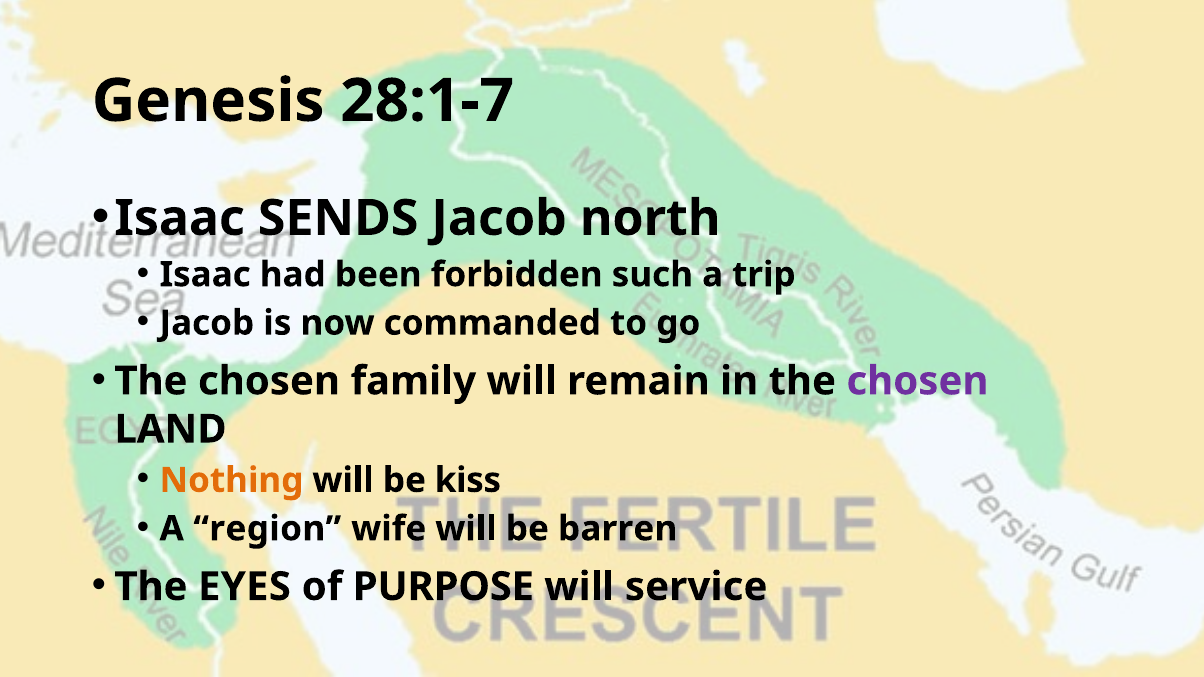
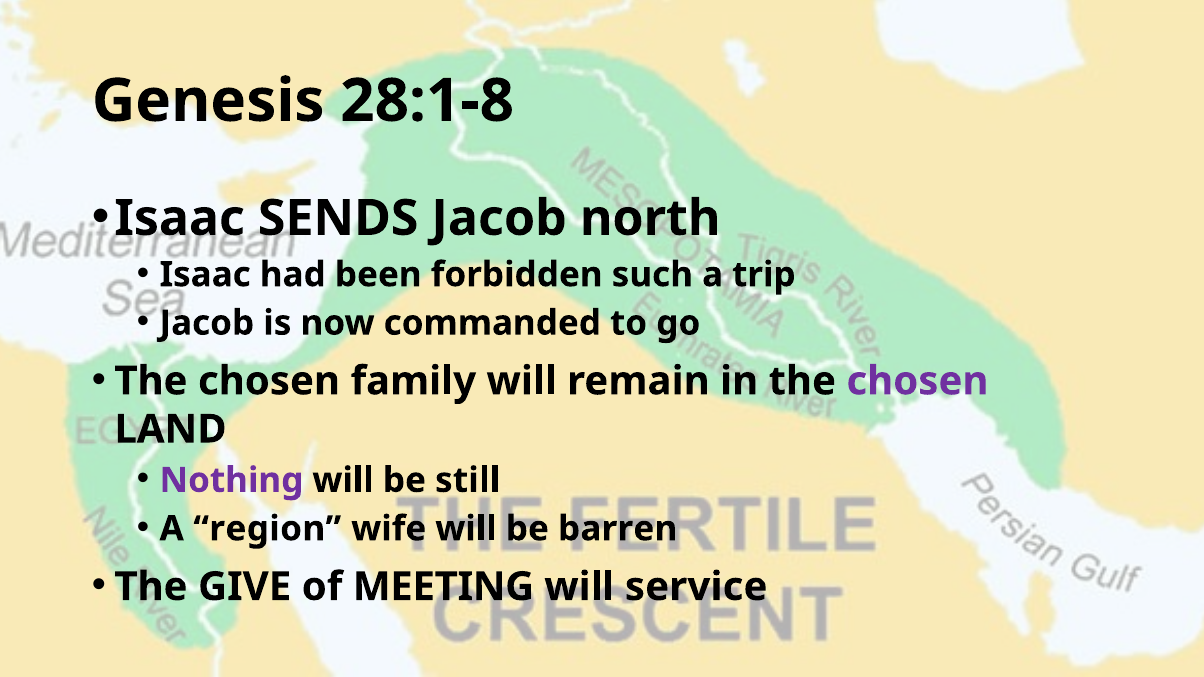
28:1-7: 28:1-7 -> 28:1-8
Nothing colour: orange -> purple
kiss: kiss -> still
EYES: EYES -> GIVE
PURPOSE: PURPOSE -> MEETING
